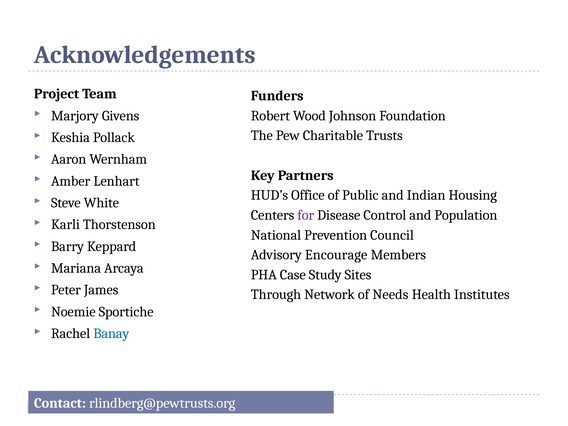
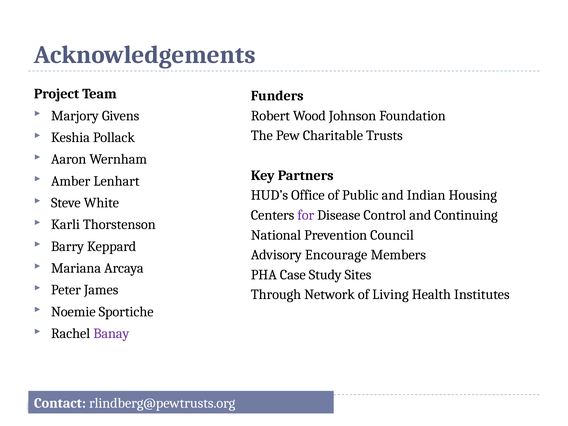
Population: Population -> Continuing
Needs: Needs -> Living
Banay colour: blue -> purple
